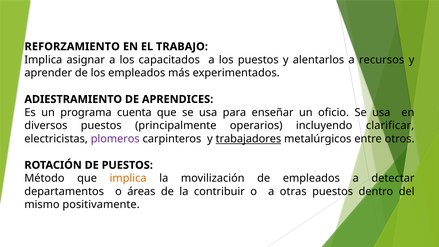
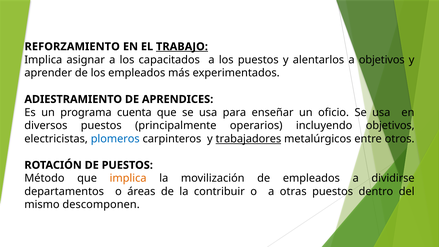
TRABAJO underline: none -> present
a recursos: recursos -> objetivos
incluyendo clarificar: clarificar -> objetivos
plomeros colour: purple -> blue
detectar: detectar -> dividirse
positivamente: positivamente -> descomponen
